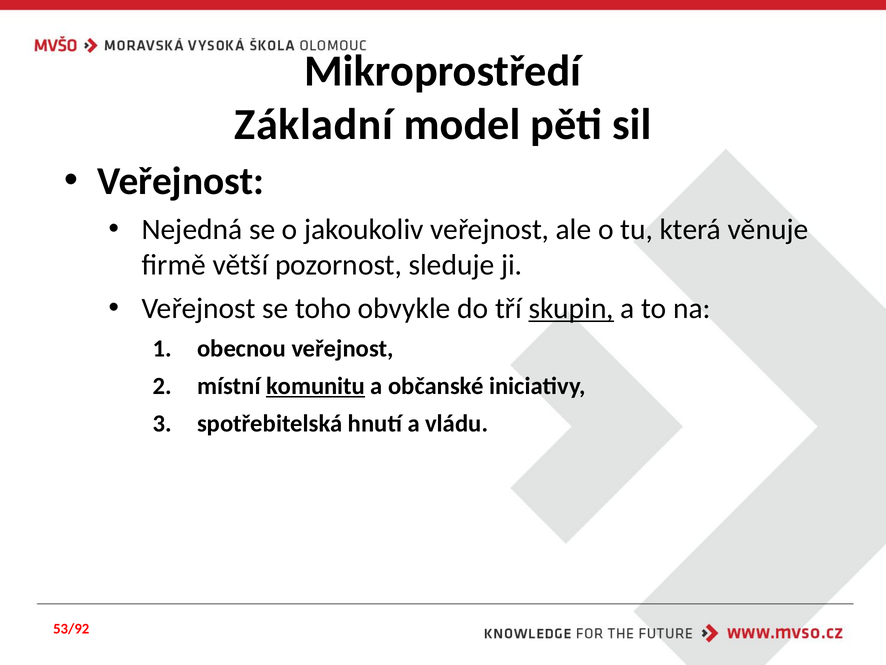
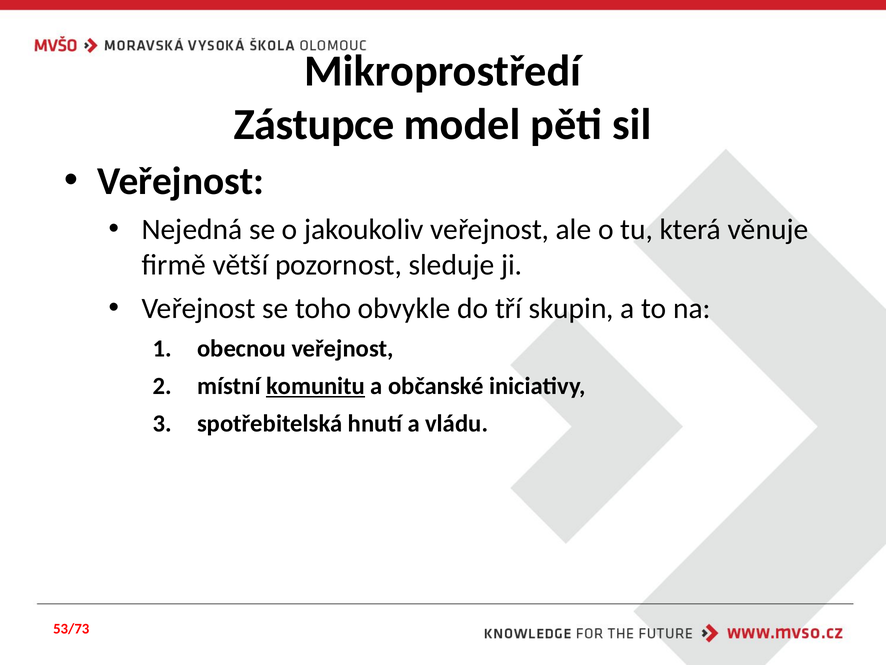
Základní: Základní -> Zástupce
skupin underline: present -> none
53/92: 53/92 -> 53/73
